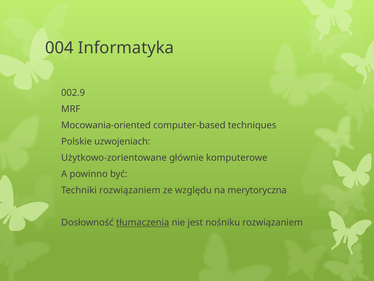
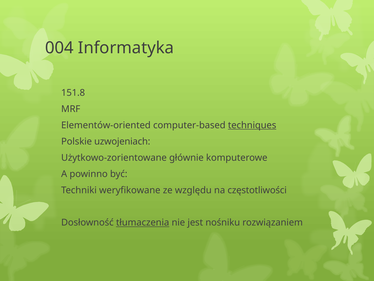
002.9: 002.9 -> 151.8
Mocowania-oriented: Mocowania-oriented -> Elementów-oriented
techniques underline: none -> present
Techniki rozwiązaniem: rozwiązaniem -> weryfikowane
merytoryczna: merytoryczna -> częstotliwości
